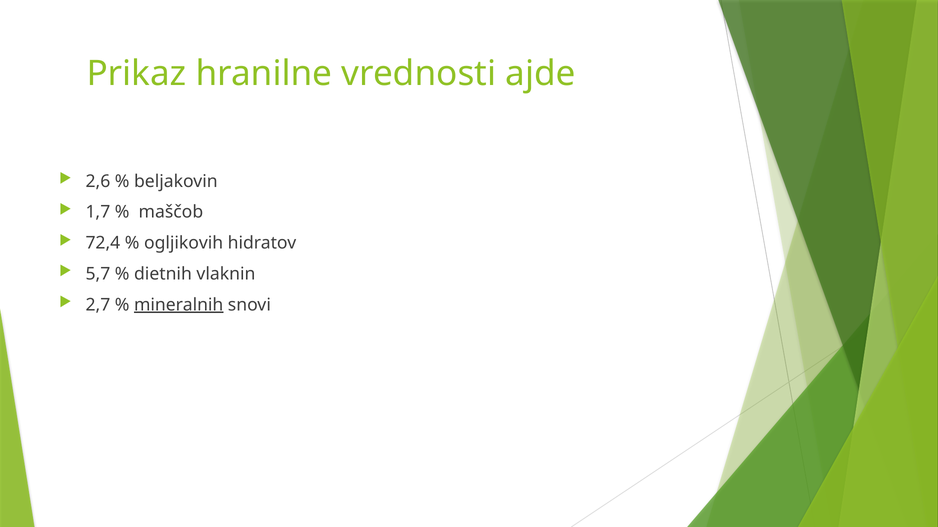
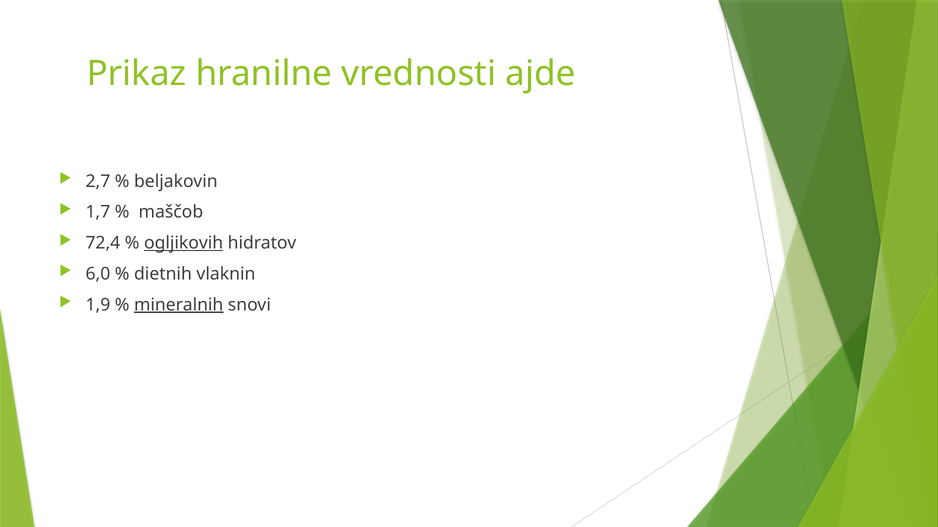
2,6: 2,6 -> 2,7
ogljikovih underline: none -> present
5,7: 5,7 -> 6,0
2,7: 2,7 -> 1,9
